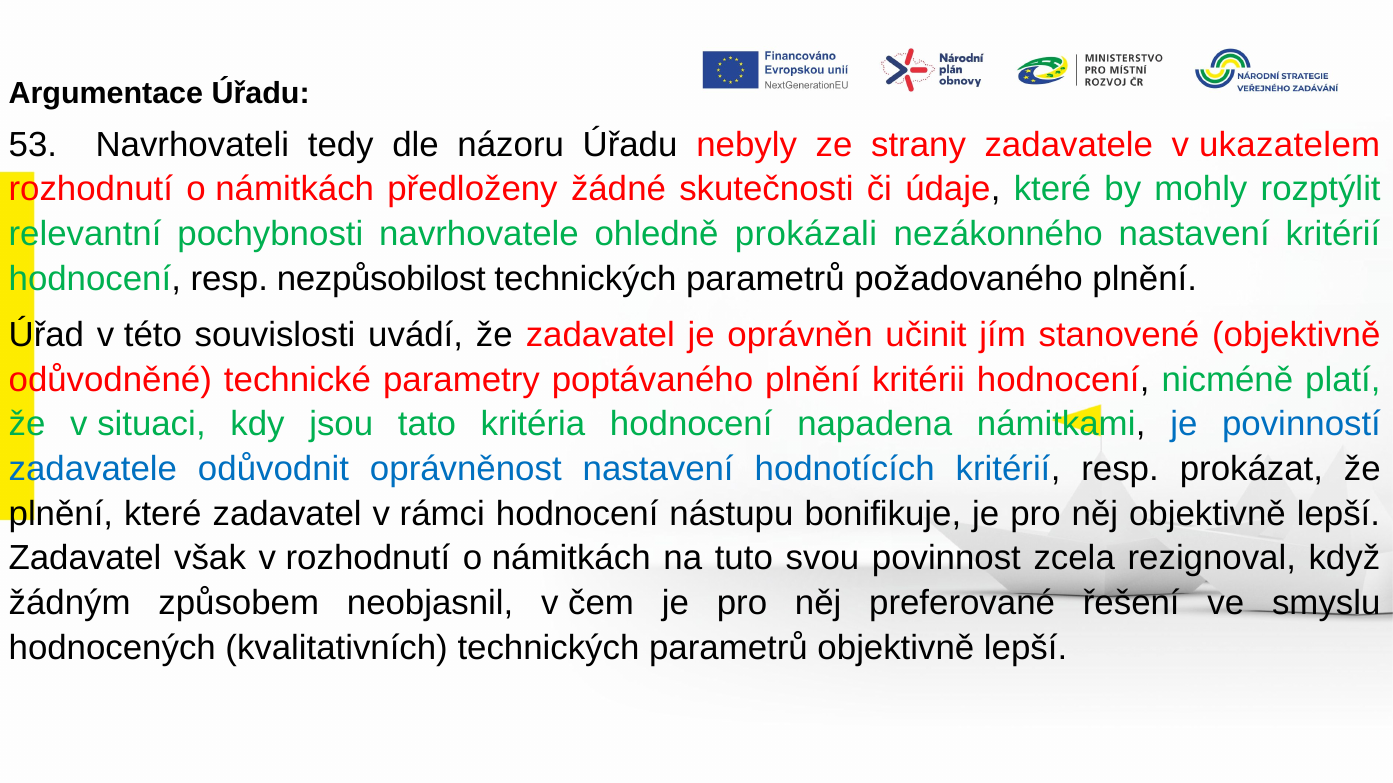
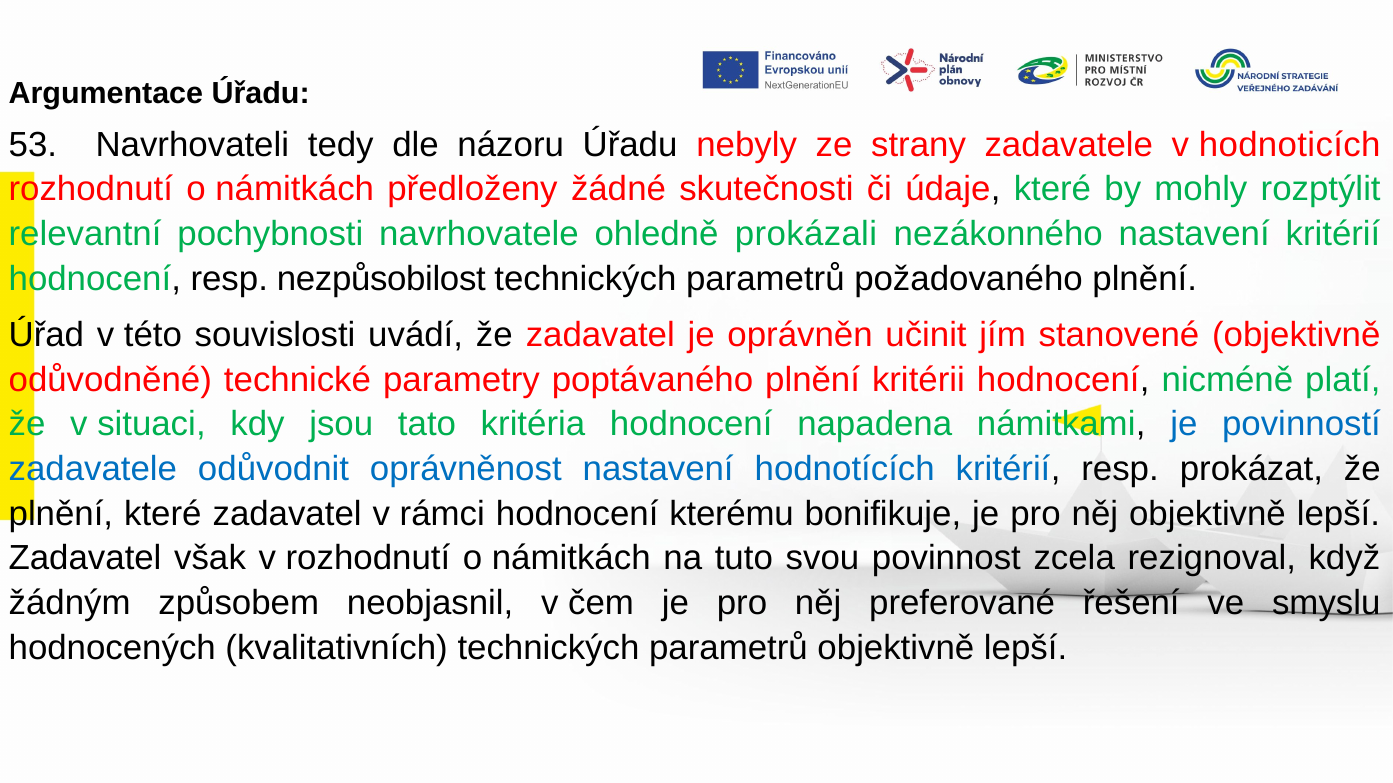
ukazatelem: ukazatelem -> hodnoticích
nástupu: nástupu -> kterému
